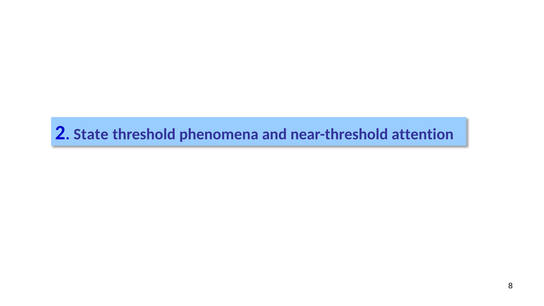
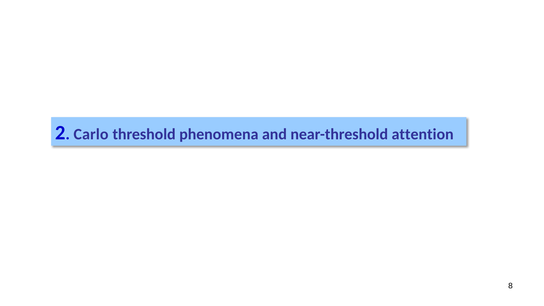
State: State -> Carlo
